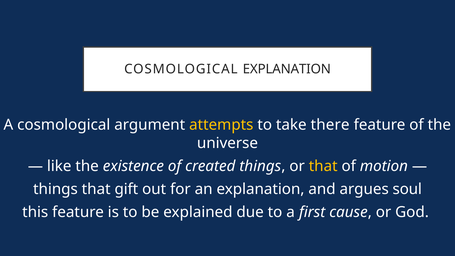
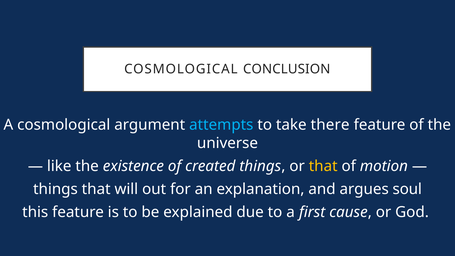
COSMOLOGICAL EXPLANATION: EXPLANATION -> CONCLUSION
attempts colour: yellow -> light blue
gift: gift -> will
